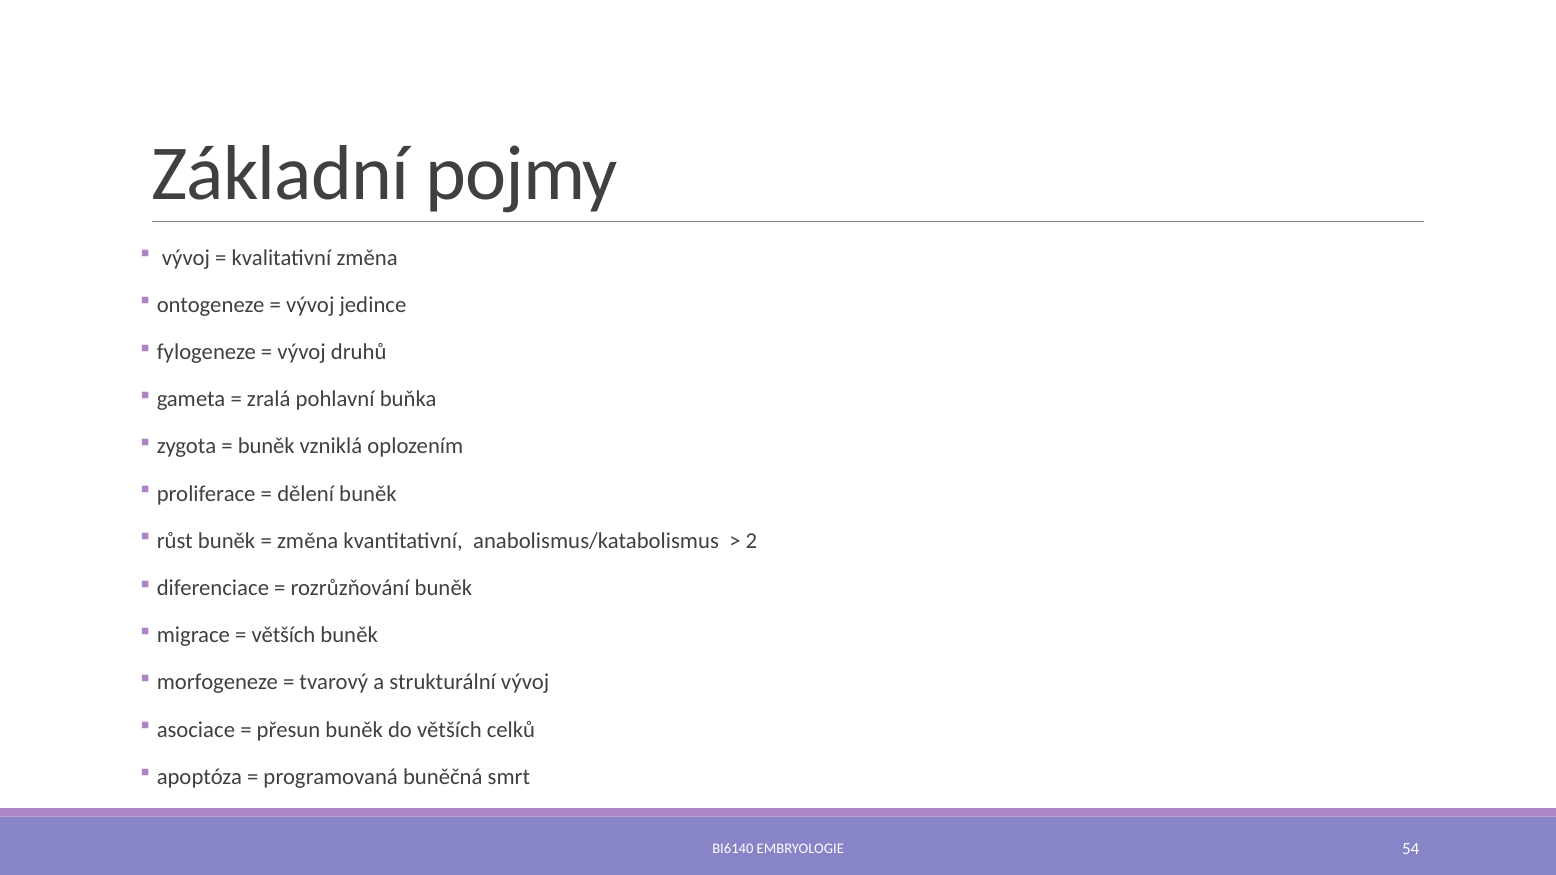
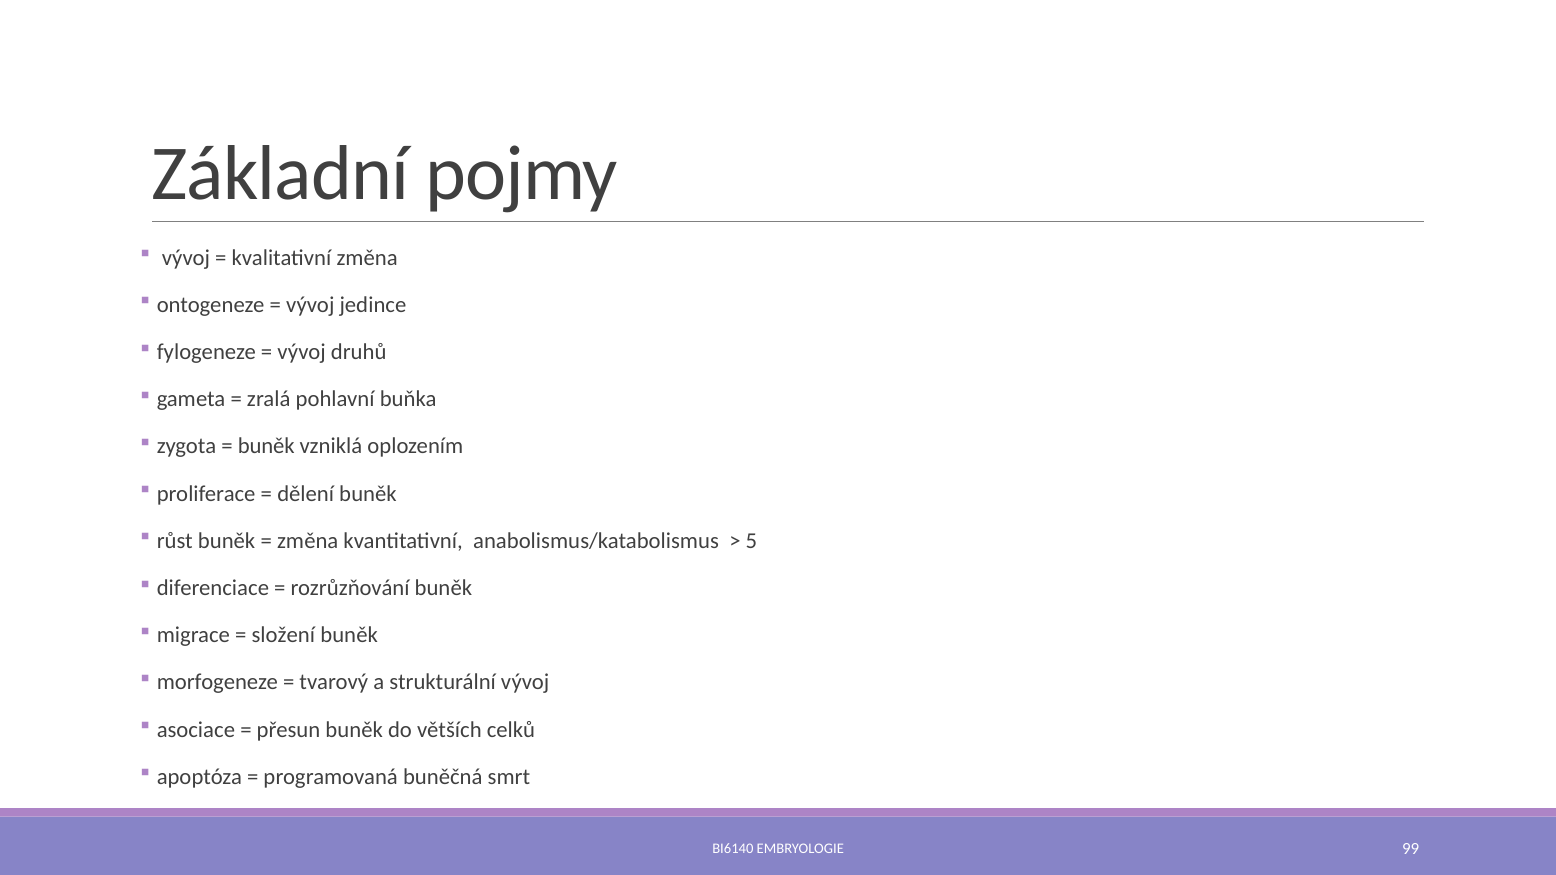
2: 2 -> 5
větších at (283, 635): větších -> složení
54: 54 -> 99
